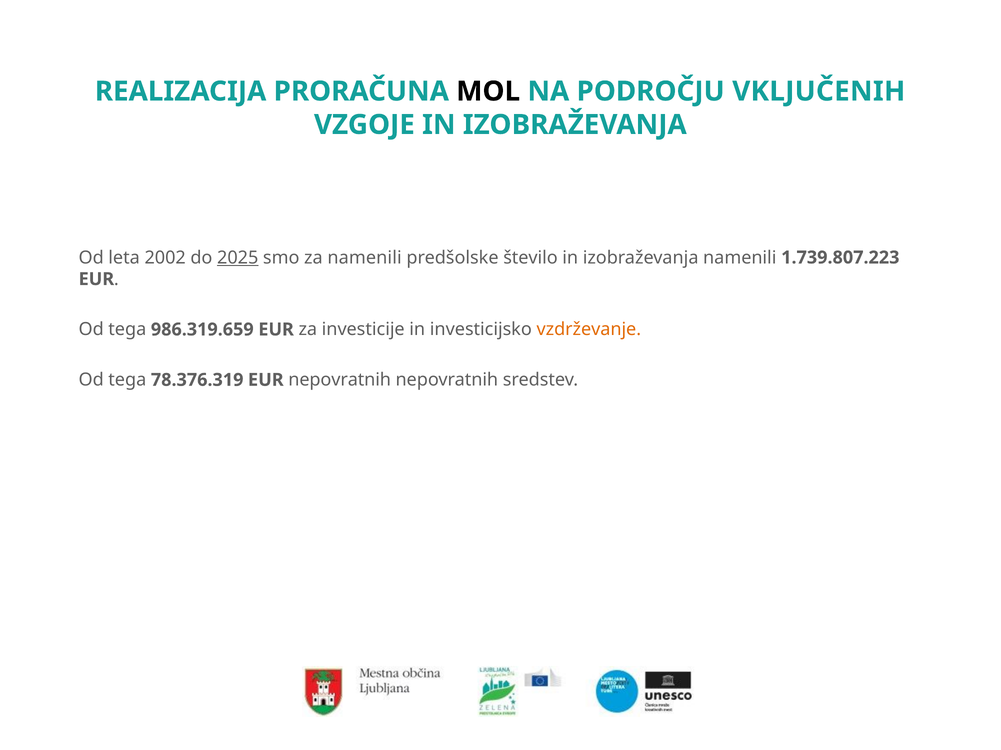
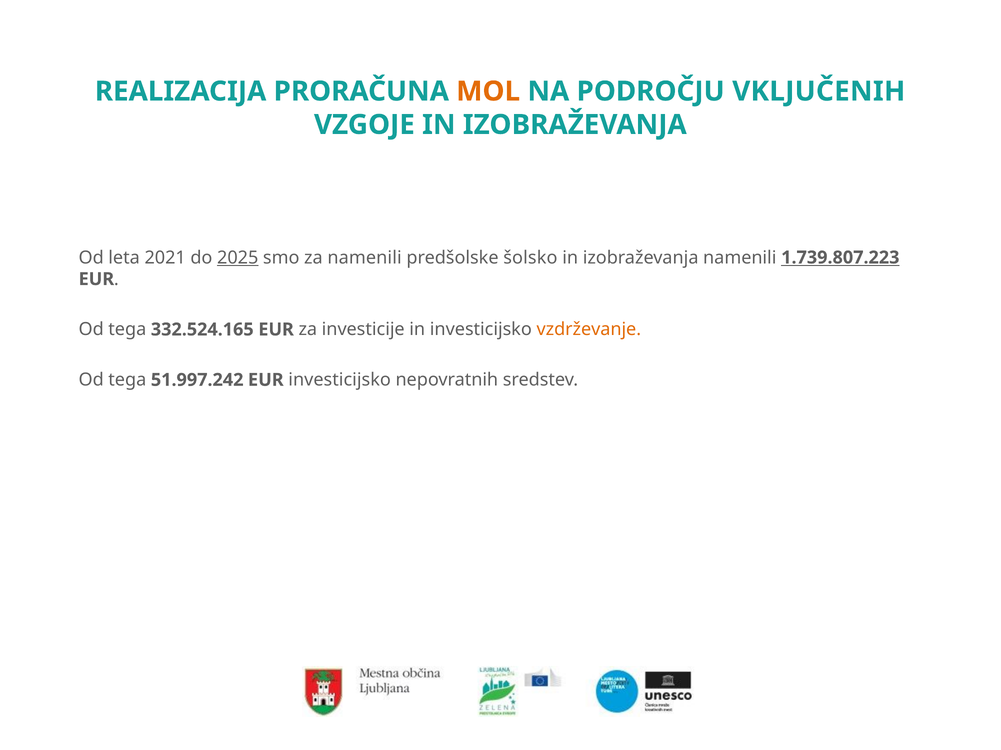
MOL colour: black -> orange
2002: 2002 -> 2021
število: število -> šolsko
1.739.807.223 underline: none -> present
986.319.659: 986.319.659 -> 332.524.165
78.376.319: 78.376.319 -> 51.997.242
EUR nepovratnih: nepovratnih -> investicijsko
